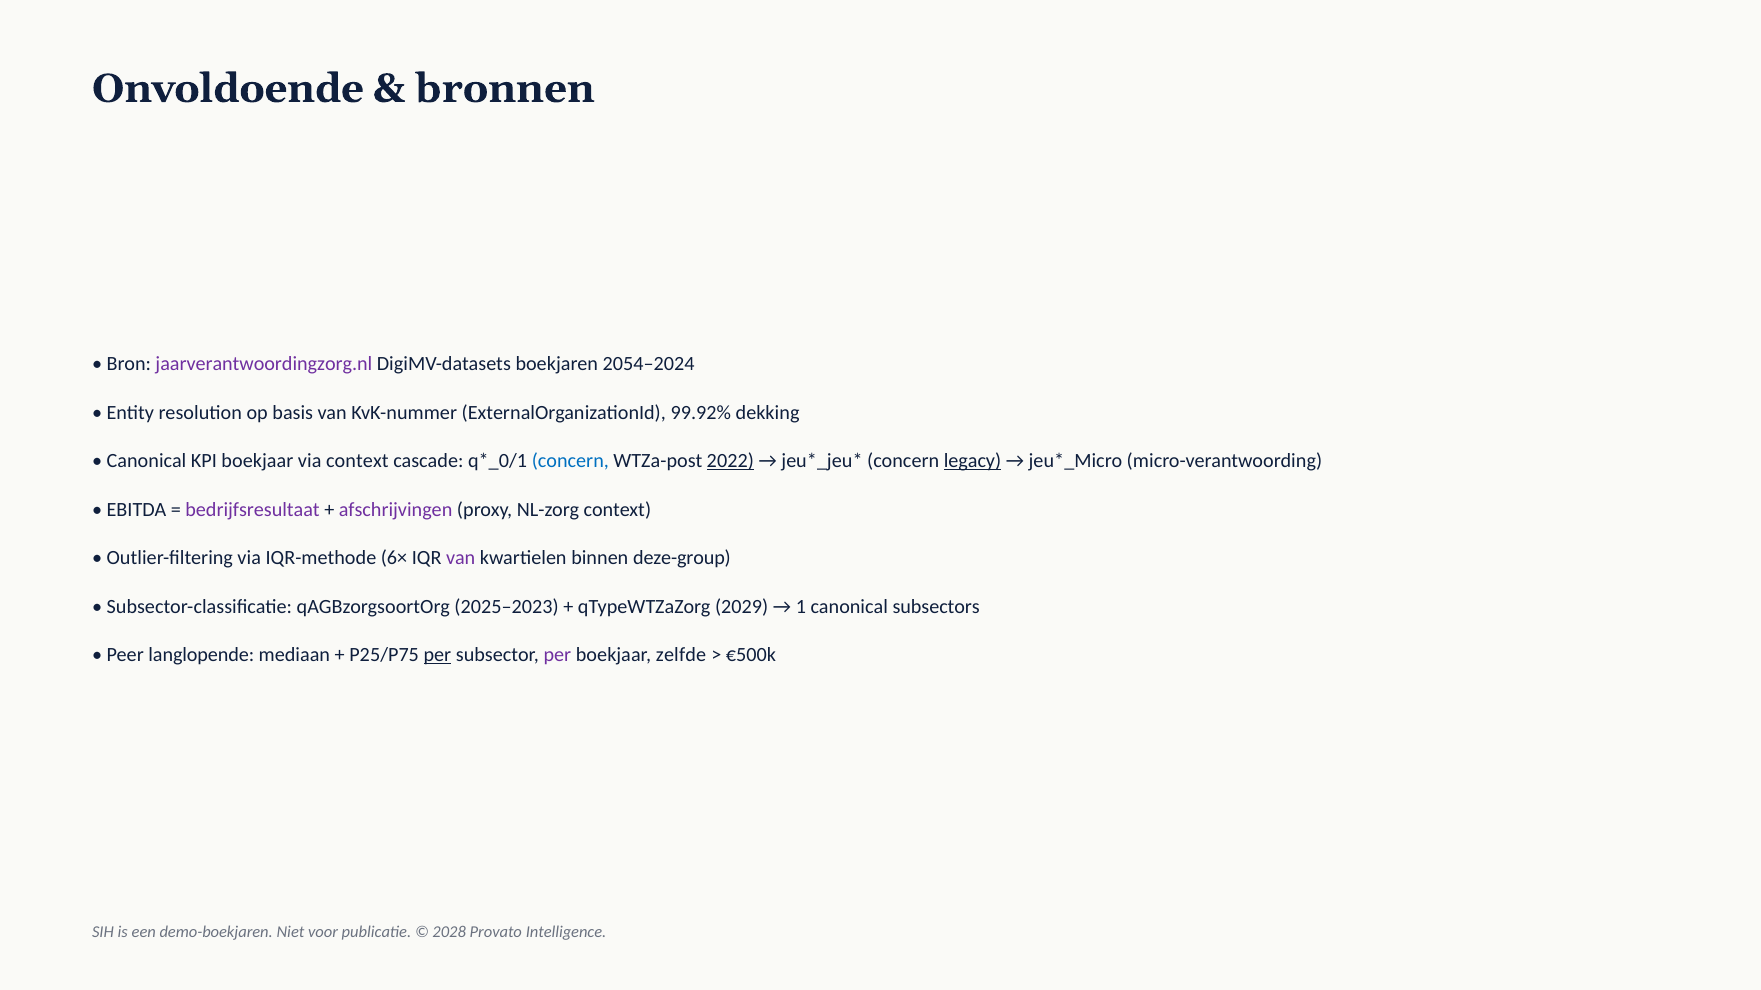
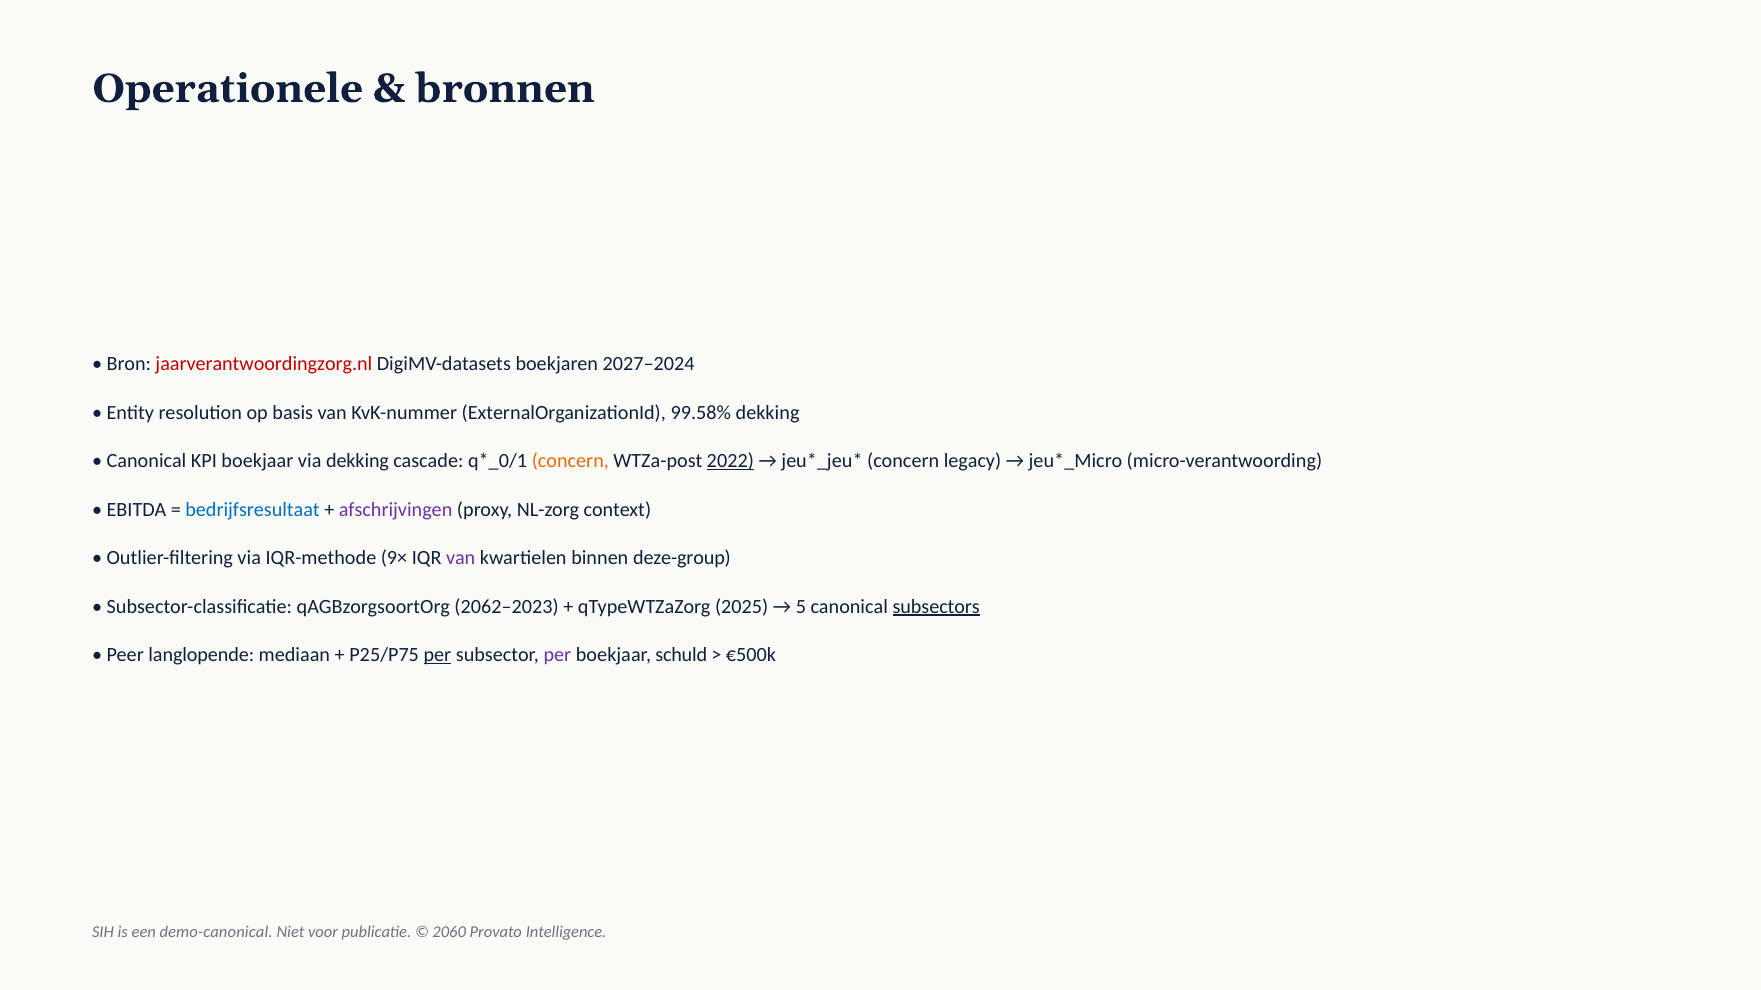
Onvoldoende: Onvoldoende -> Operationele
jaarverantwoordingzorg.nl colour: purple -> red
2054–2024: 2054–2024 -> 2027–2024
99.92%: 99.92% -> 99.58%
via context: context -> dekking
concern at (570, 461) colour: blue -> orange
legacy underline: present -> none
bedrijfsresultaat colour: purple -> blue
6×: 6× -> 9×
2025–2023: 2025–2023 -> 2062–2023
2029: 2029 -> 2025
1: 1 -> 5
subsectors underline: none -> present
zelfde: zelfde -> schuld
demo-boekjaren: demo-boekjaren -> demo-canonical
2028: 2028 -> 2060
